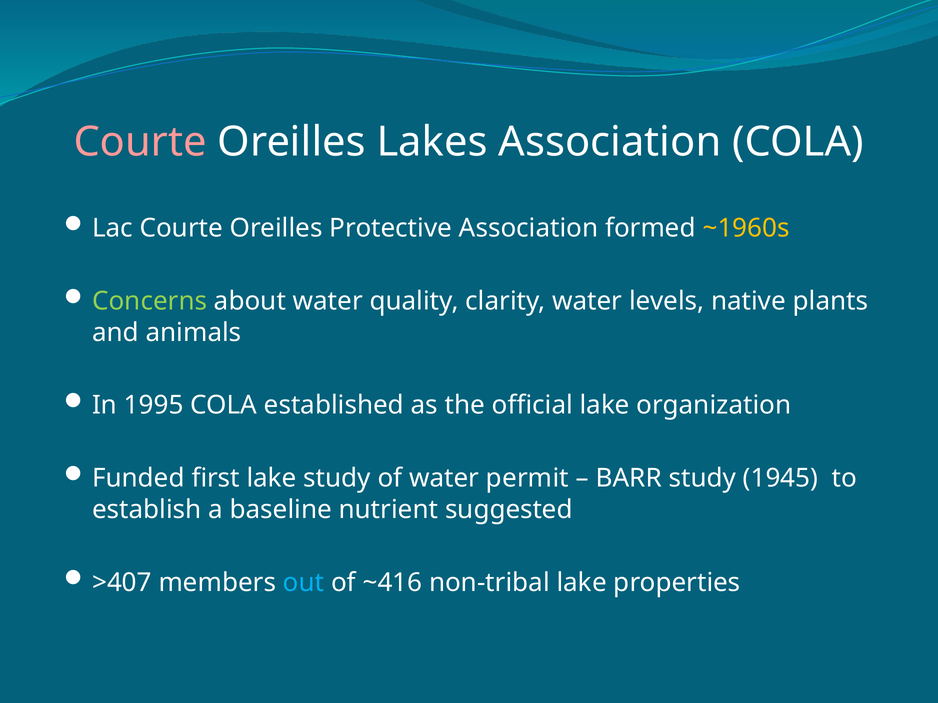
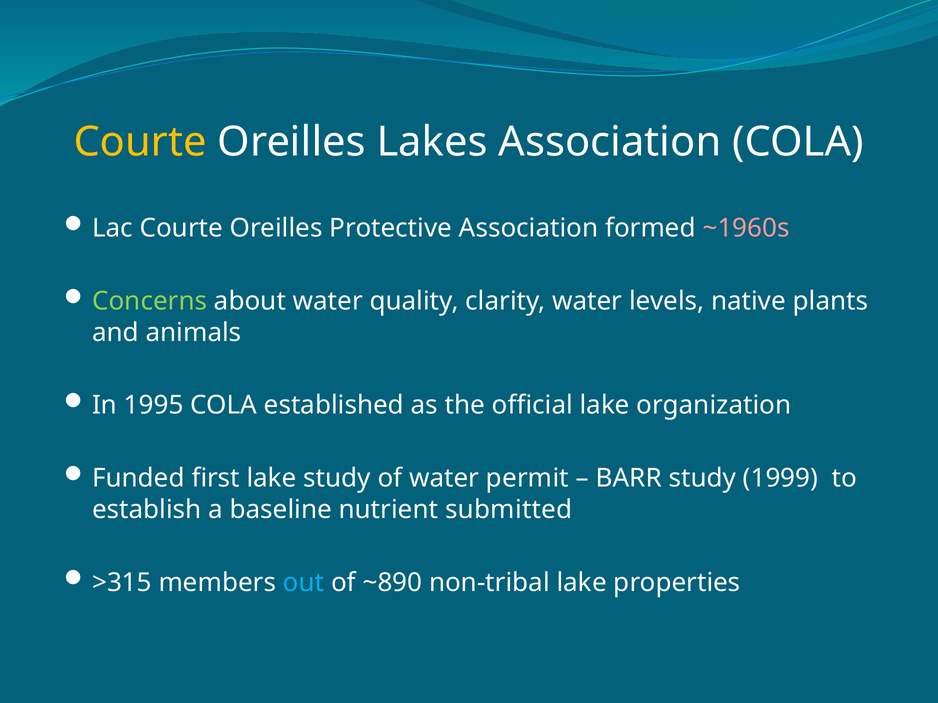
Courte at (140, 142) colour: pink -> yellow
~1960s colour: yellow -> pink
1945: 1945 -> 1999
suggested: suggested -> submitted
>407: >407 -> >315
~416: ~416 -> ~890
